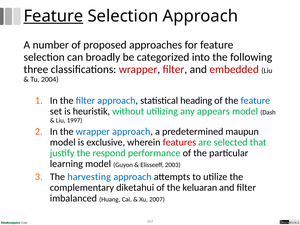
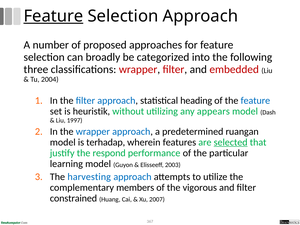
maupun: maupun -> ruangan
exclusive: exclusive -> terhadap
features colour: red -> black
selected underline: none -> present
diketahui: diketahui -> members
keluaran: keluaran -> vigorous
imbalanced: imbalanced -> constrained
